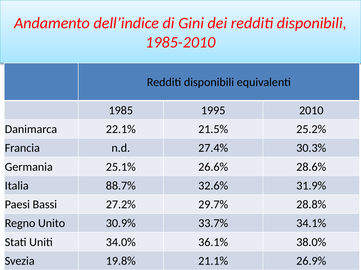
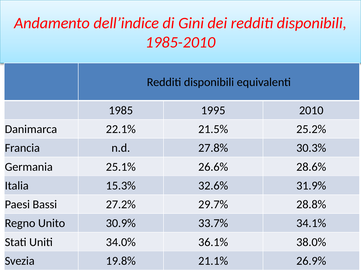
27.4%: 27.4% -> 27.8%
88.7%: 88.7% -> 15.3%
